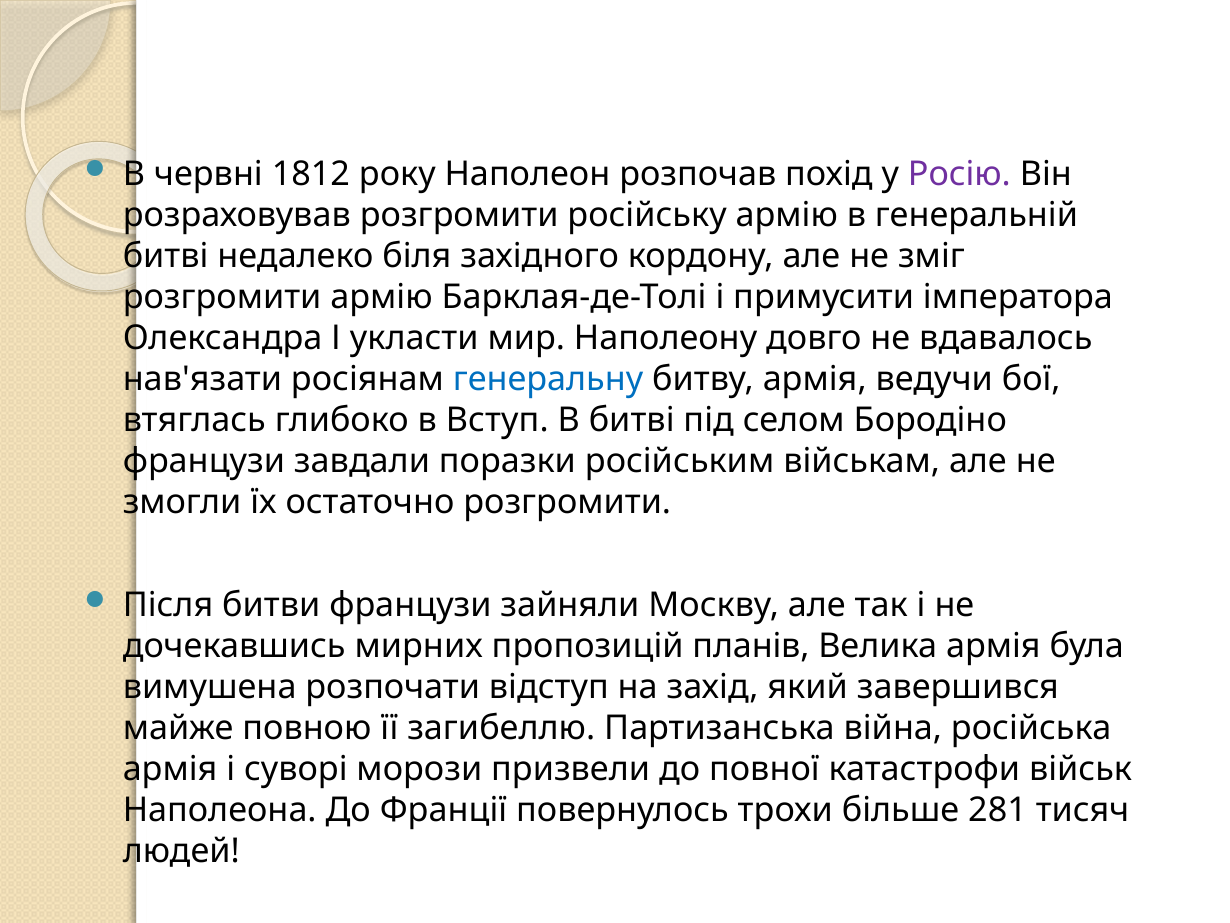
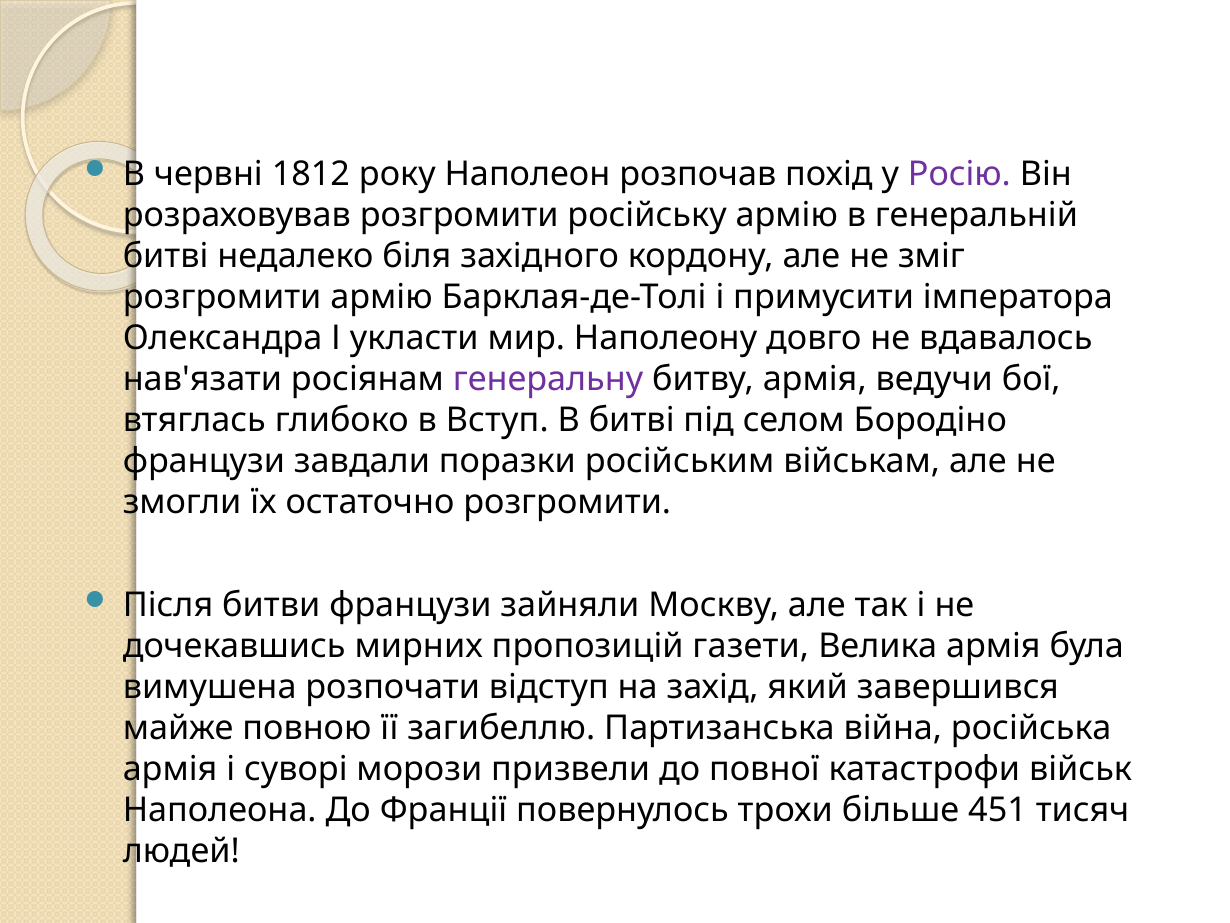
генеральну colour: blue -> purple
планів: планів -> газети
281: 281 -> 451
